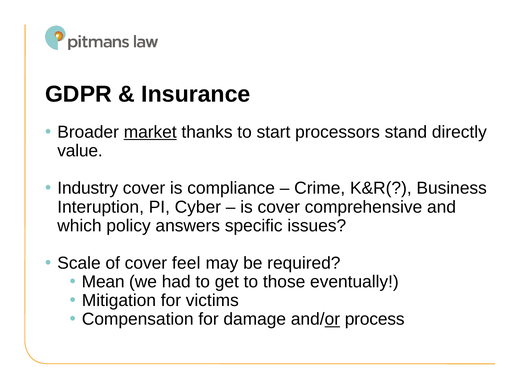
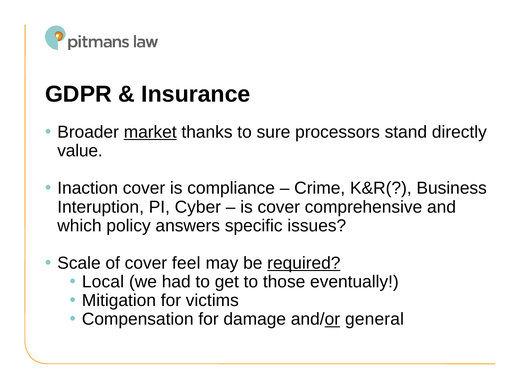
start: start -> sure
Industry: Industry -> Inaction
required underline: none -> present
Mean: Mean -> Local
process: process -> general
